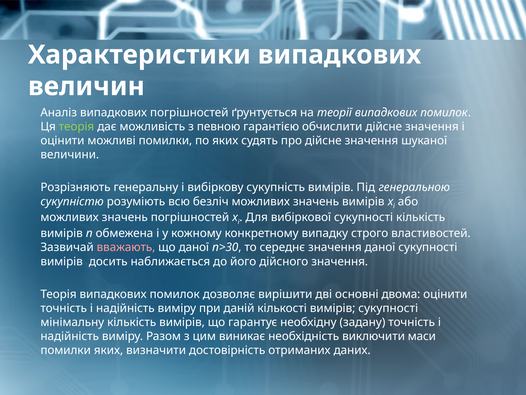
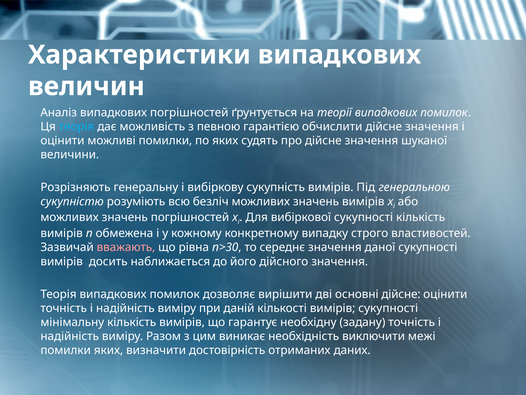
теорія at (76, 126) colour: light green -> light blue
що даної: даної -> рівна
основні двома: двома -> дійсне
маси: маси -> межі
